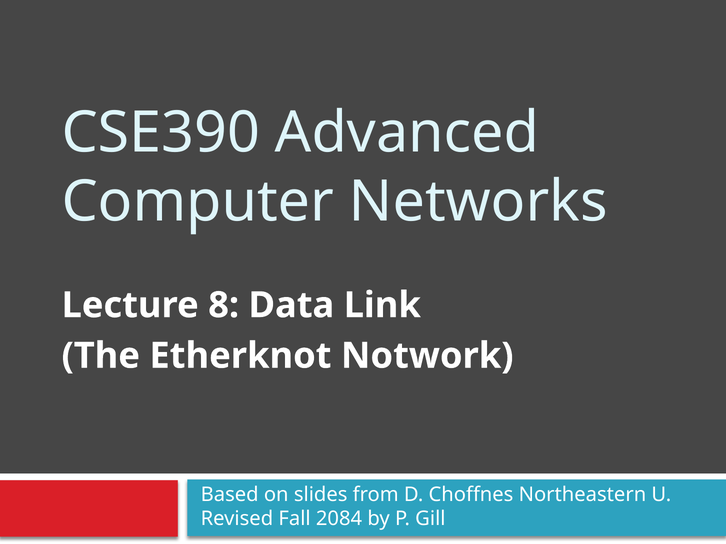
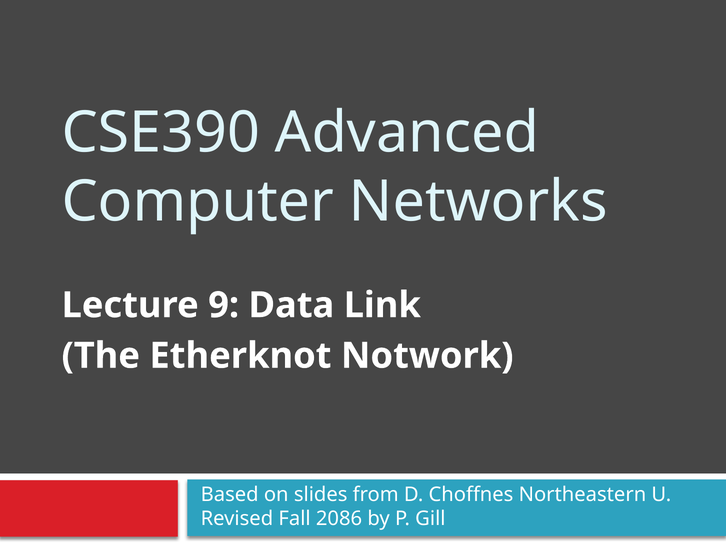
8: 8 -> 9
2084: 2084 -> 2086
